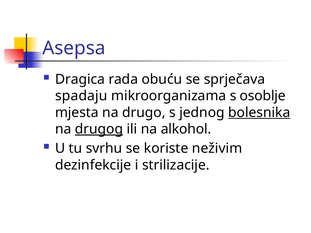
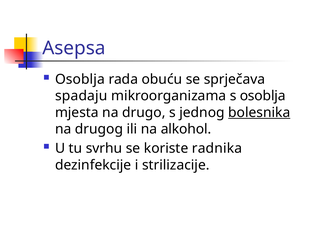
Dragica at (80, 79): Dragica -> Osoblja
s osoblje: osoblje -> osoblja
drugog underline: present -> none
neživim: neživim -> radnika
